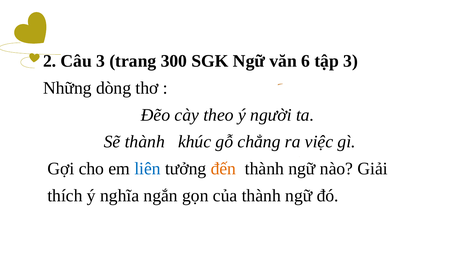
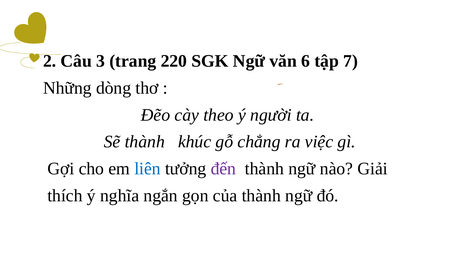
300: 300 -> 220
tập 3: 3 -> 7
đến colour: orange -> purple
